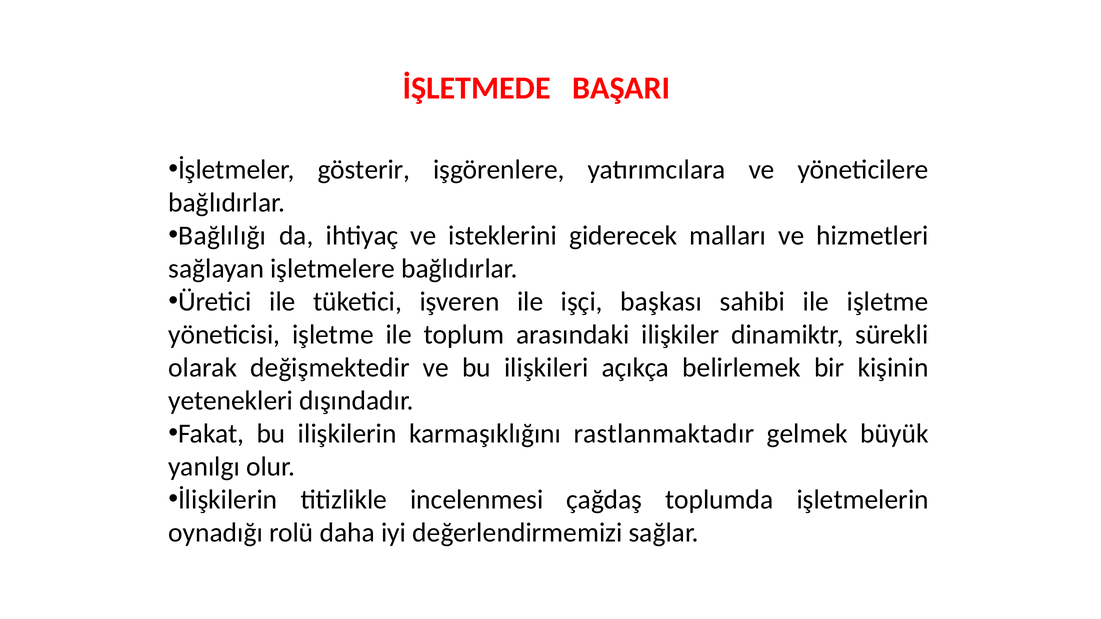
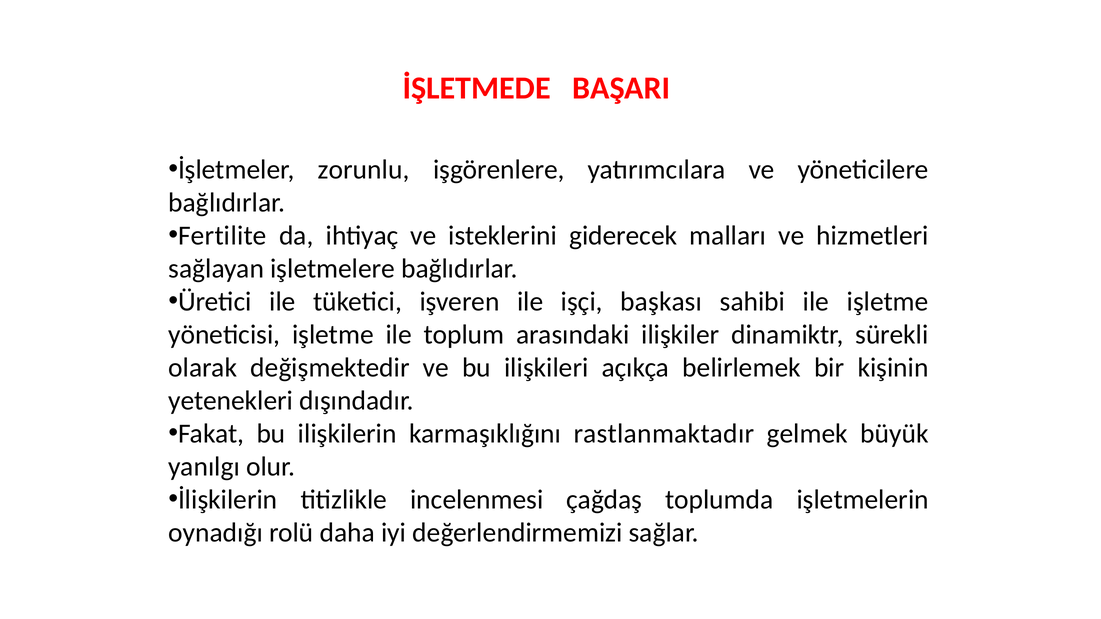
gösterir: gösterir -> zorunlu
Bağlılığı: Bağlılığı -> Fertilite
